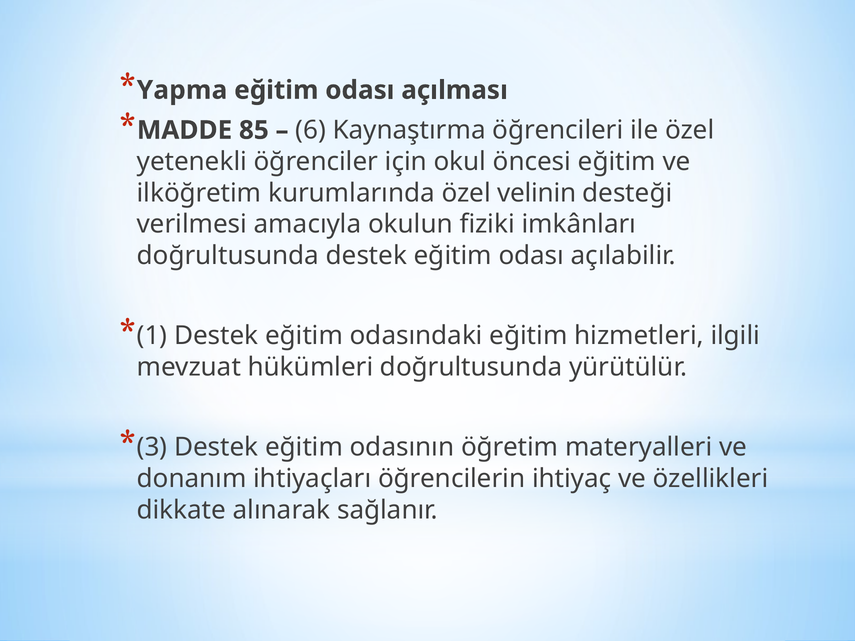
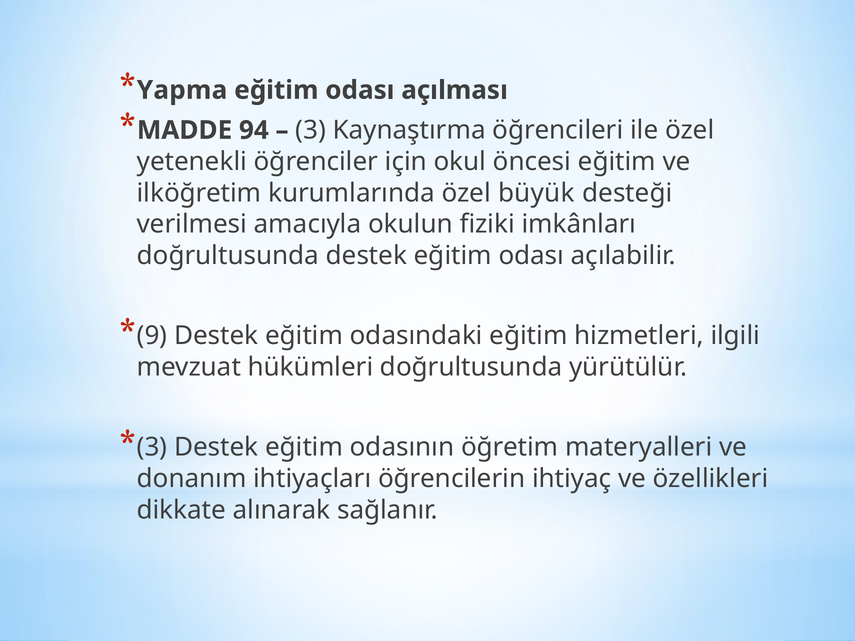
85: 85 -> 94
6 at (311, 130): 6 -> 3
velinin: velinin -> büyük
1: 1 -> 9
